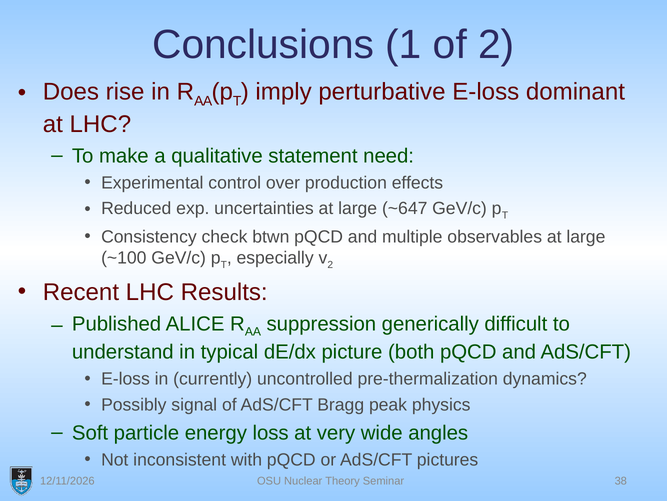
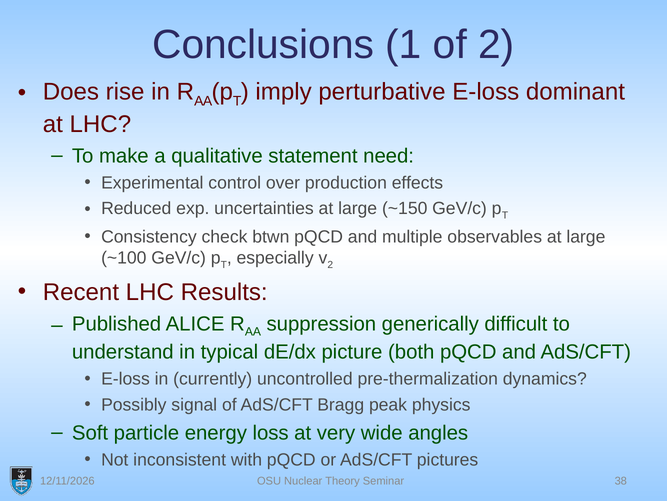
~647: ~647 -> ~150
